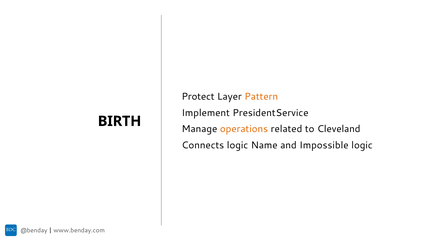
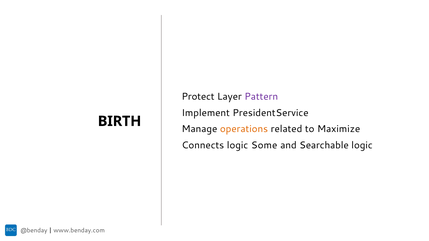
Pattern colour: orange -> purple
Cleveland: Cleveland -> Maximize
Name: Name -> Some
Impossible: Impossible -> Searchable
